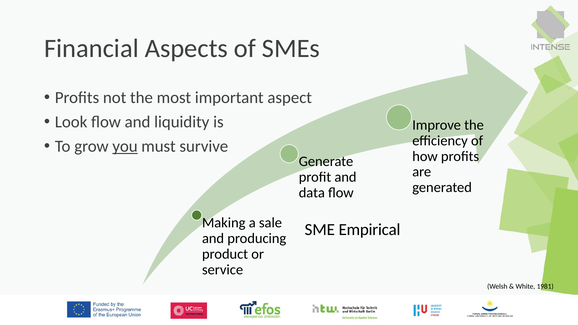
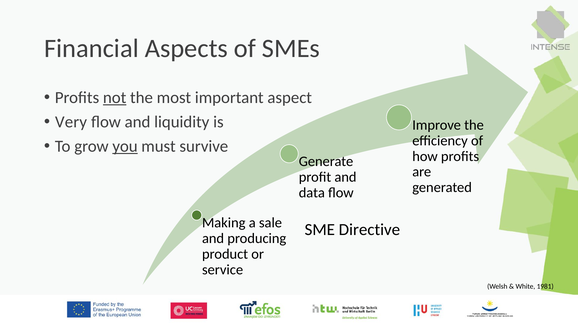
not underline: none -> present
Look: Look -> Very
Empirical: Empirical -> Directive
